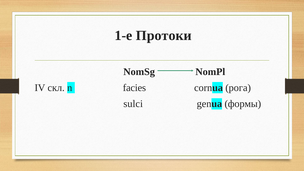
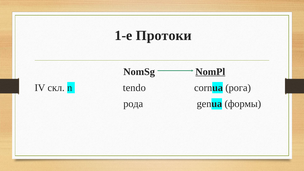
NomPl underline: none -> present
facies: facies -> tendo
sulci: sulci -> рода
